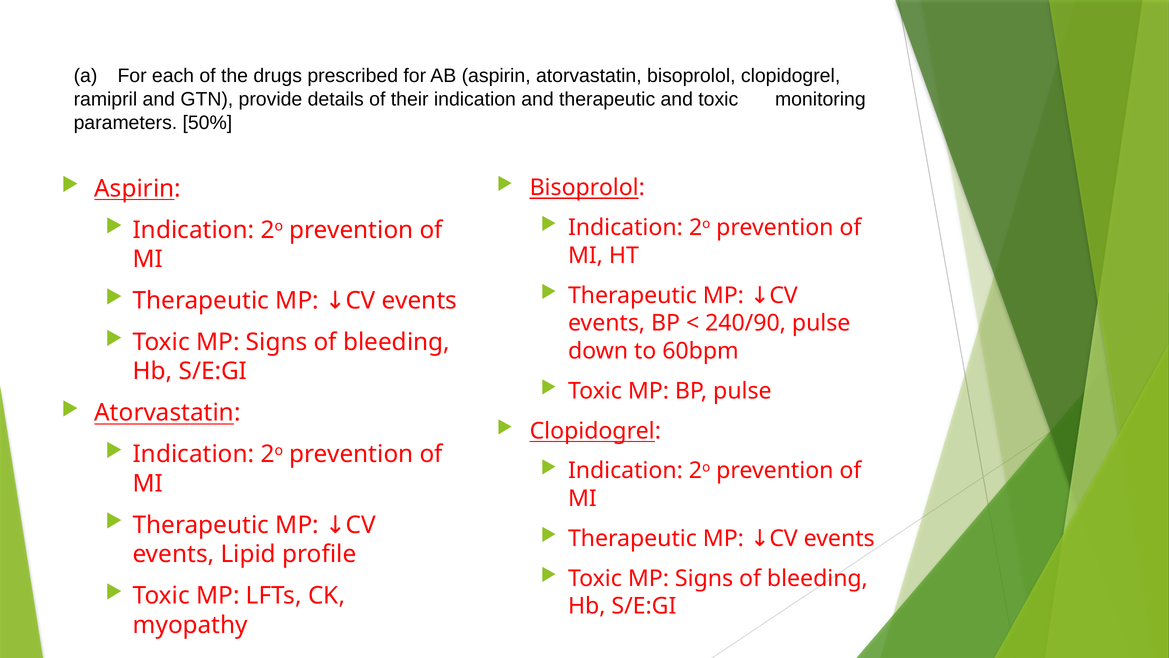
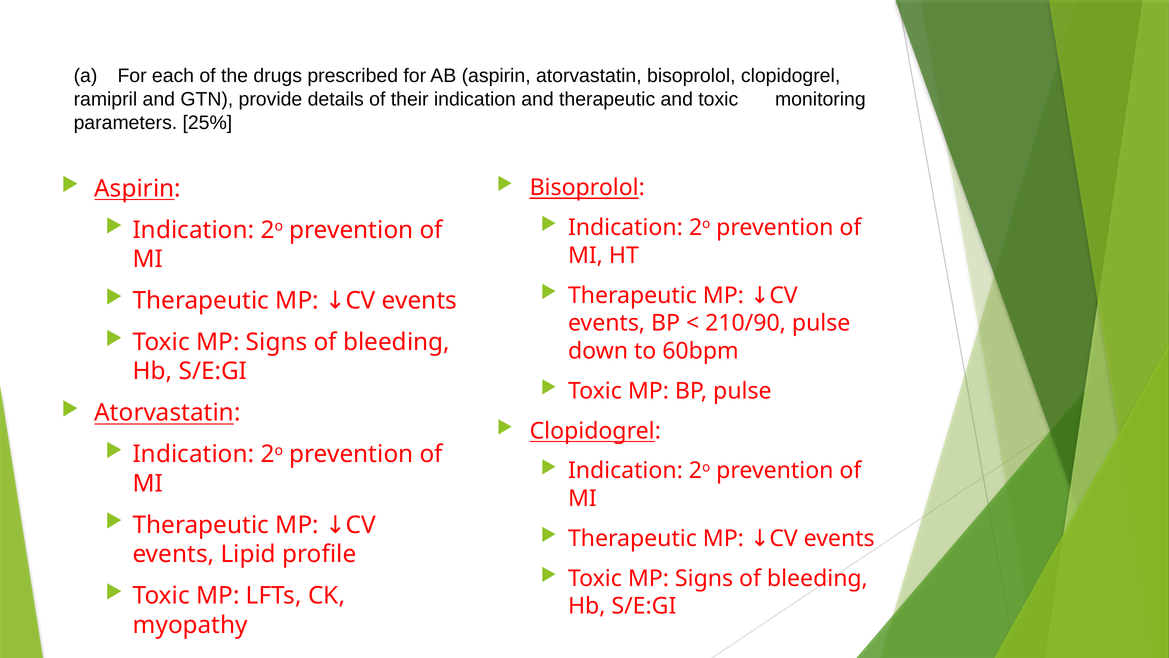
50%: 50% -> 25%
240/90: 240/90 -> 210/90
